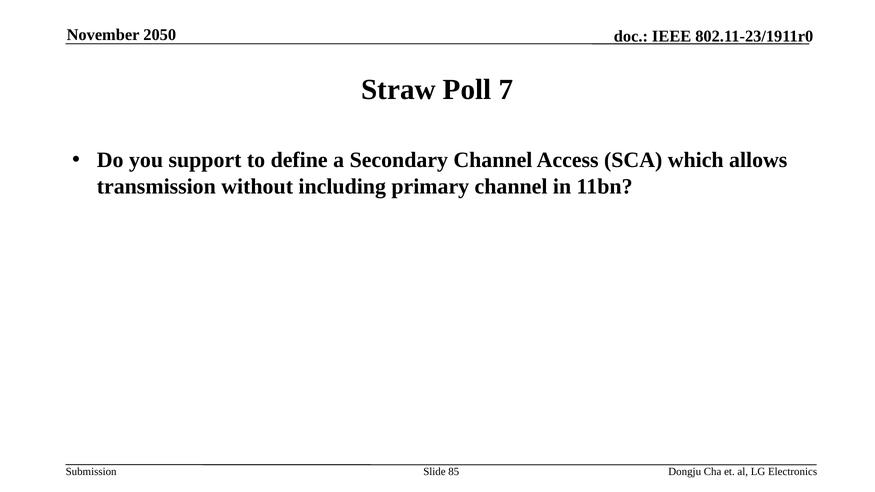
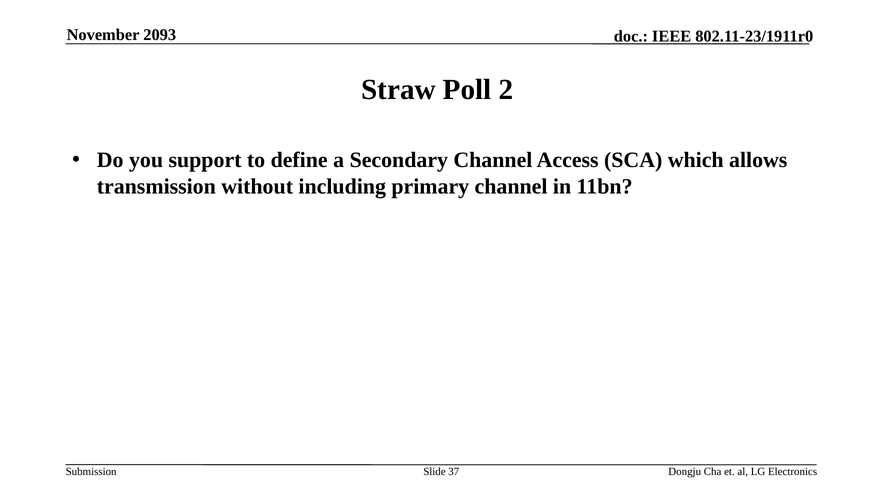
2050: 2050 -> 2093
7: 7 -> 2
85: 85 -> 37
